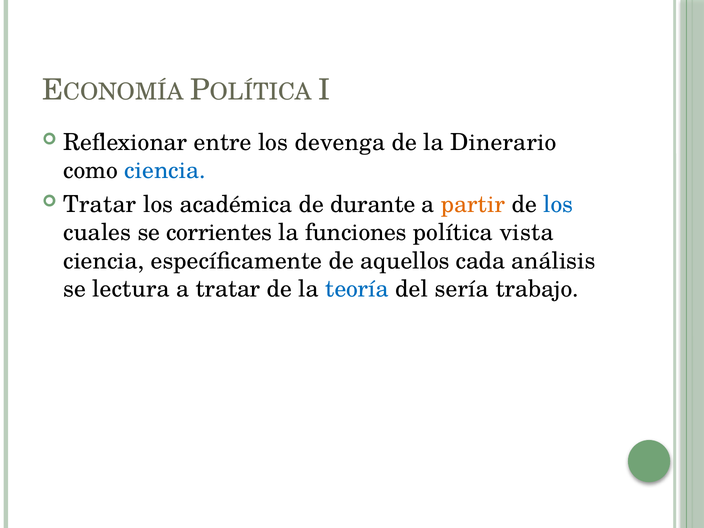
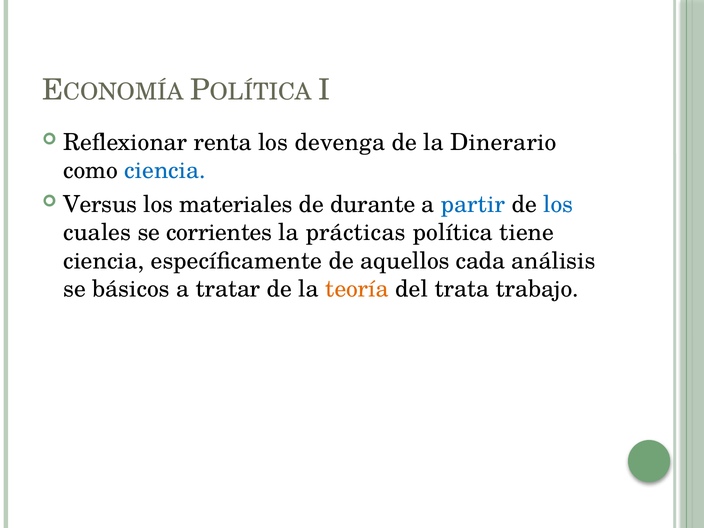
entre: entre -> renta
Tratar at (100, 205): Tratar -> Versus
académica: académica -> materiales
partir colour: orange -> blue
funciones: funciones -> prácticas
vista: vista -> tiene
lectura: lectura -> básicos
teoría colour: blue -> orange
sería: sería -> trata
